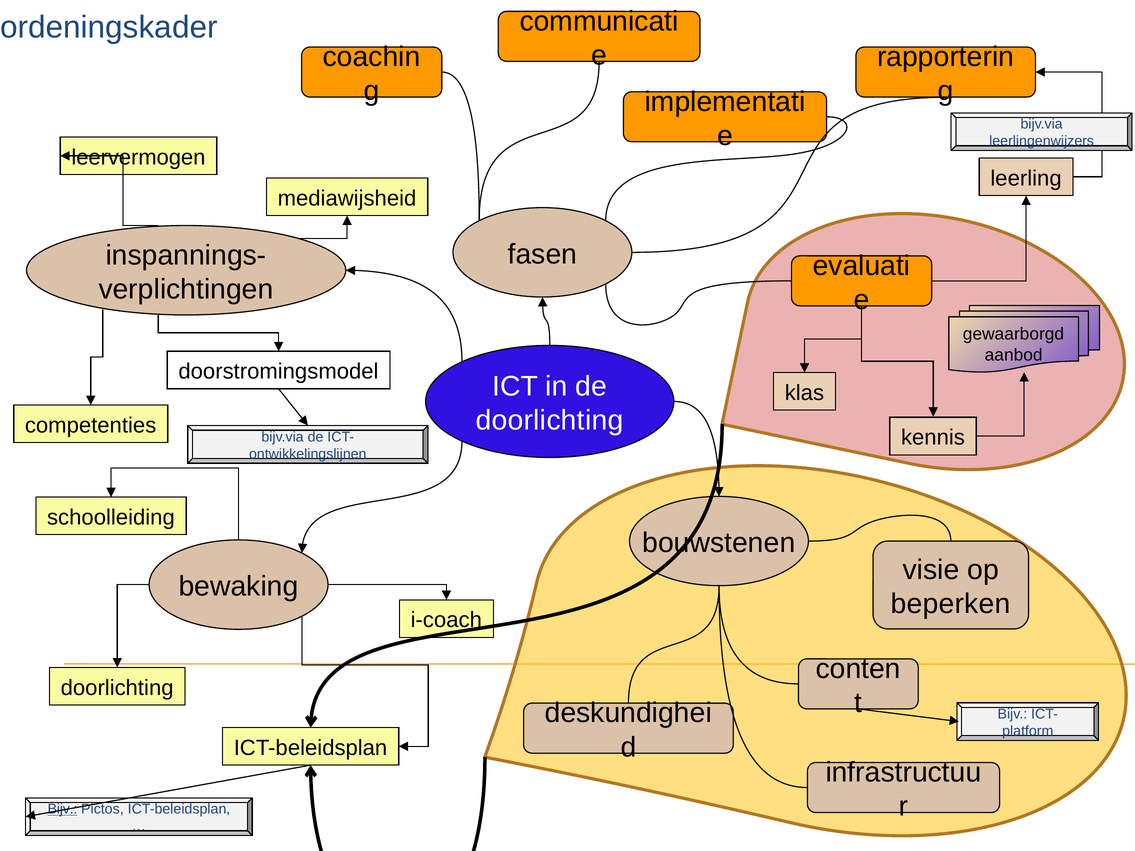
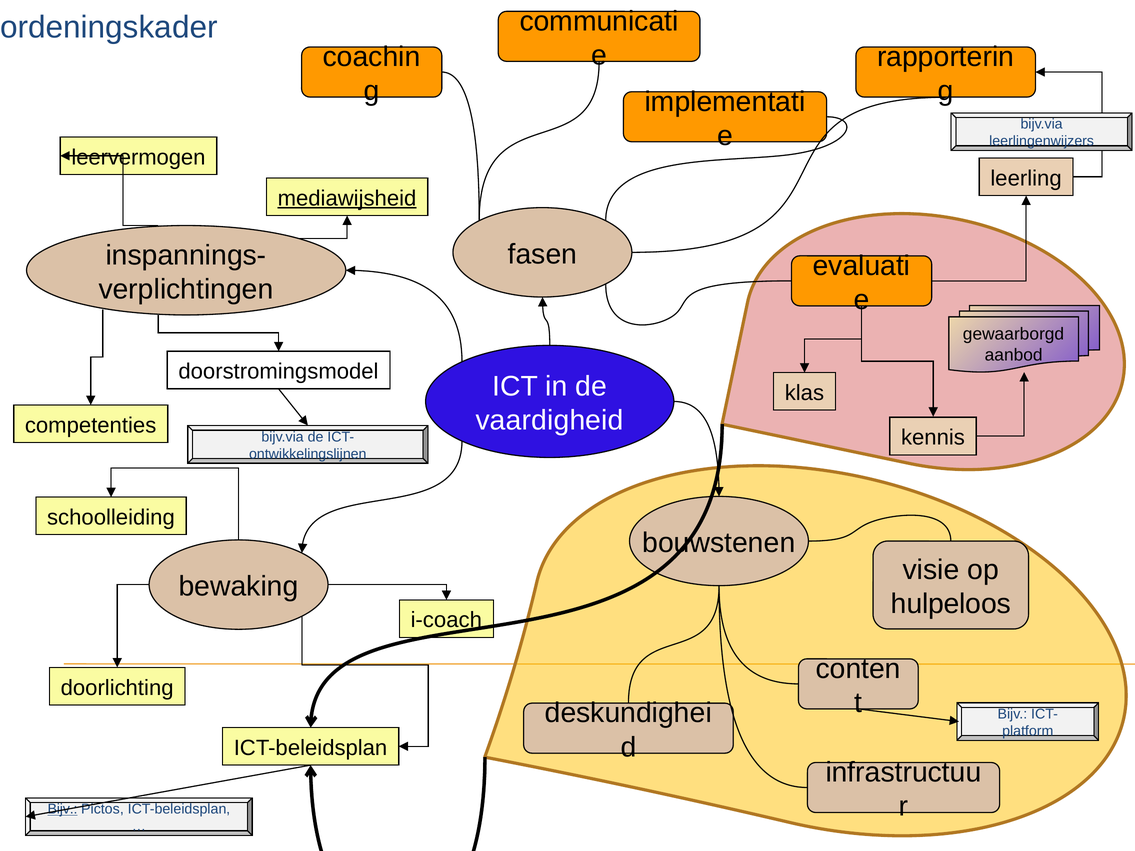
mediawijsheid underline: none -> present
doorlichting at (550, 421): doorlichting -> vaardigheid
beperken: beperken -> hulpeloos
